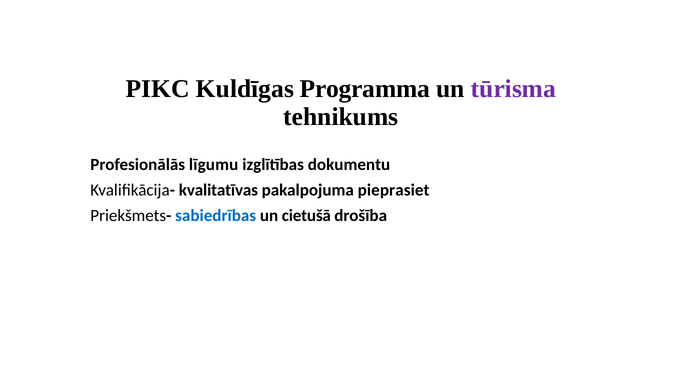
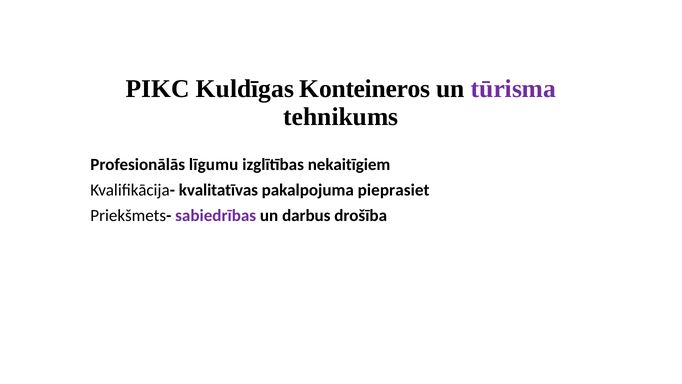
Programma: Programma -> Konteineros
dokumentu: dokumentu -> nekaitīgiem
sabiedrības colour: blue -> purple
cietušā: cietušā -> darbus
